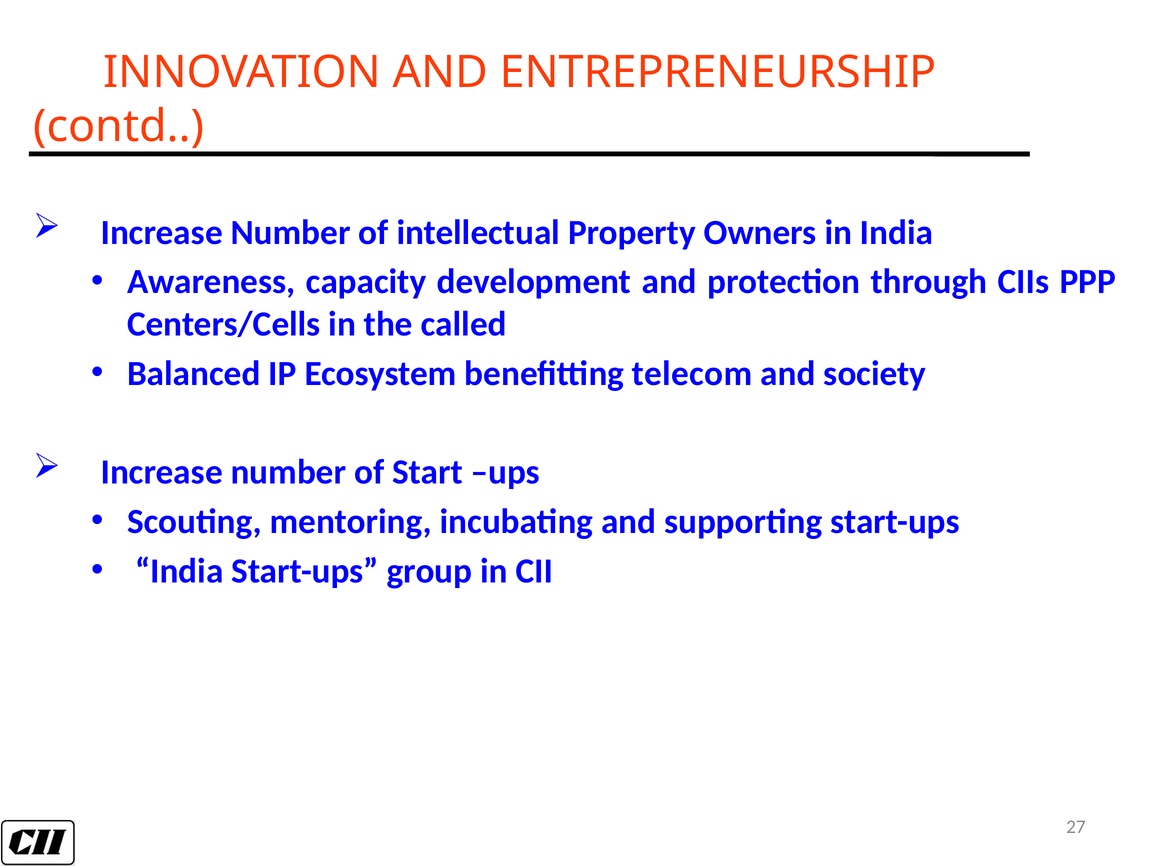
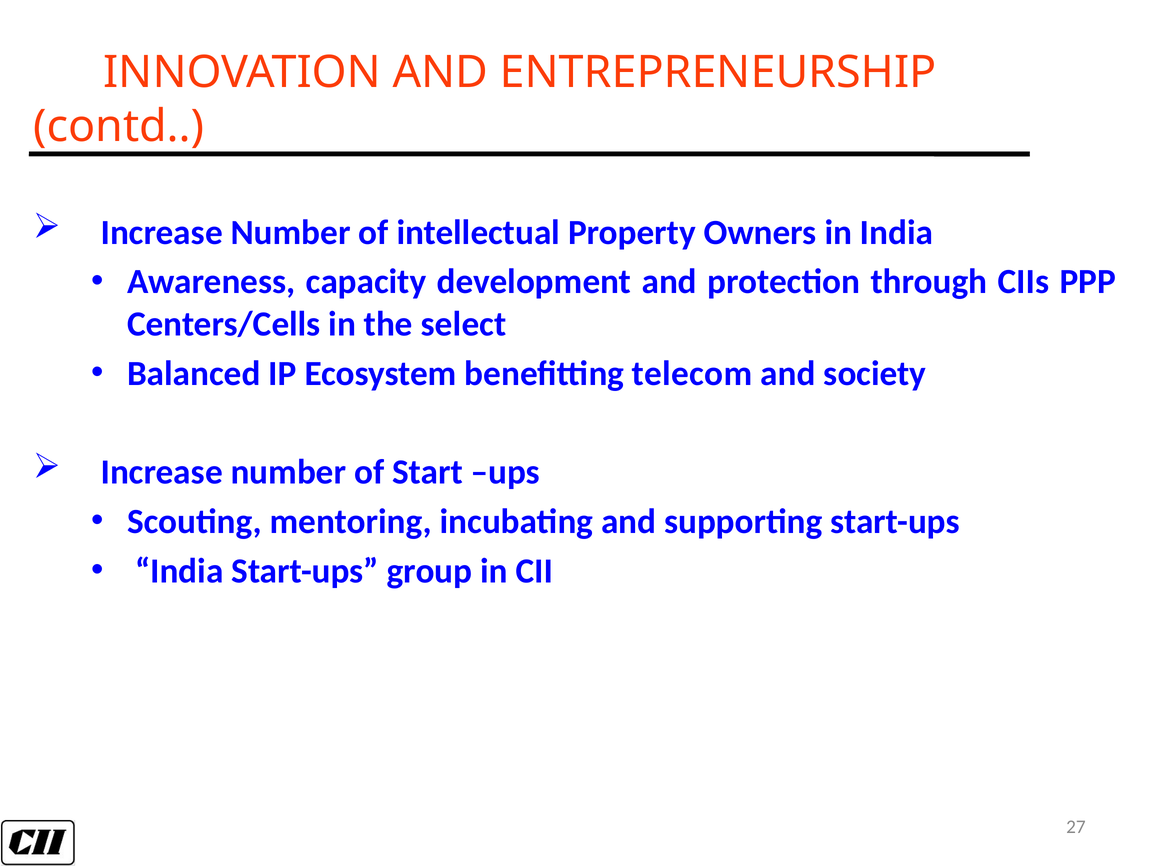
called: called -> select
